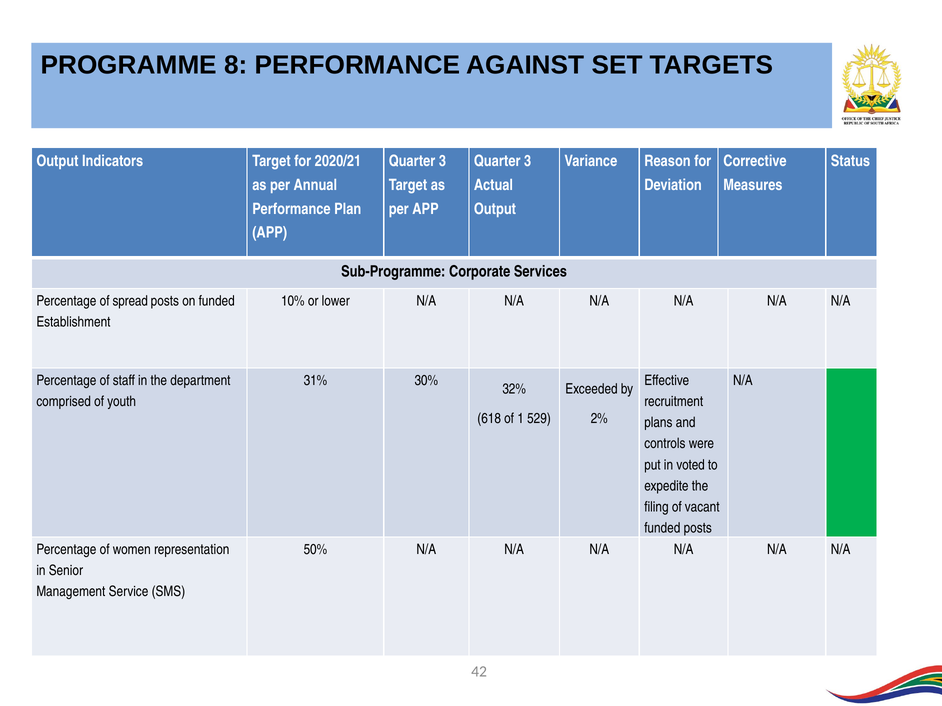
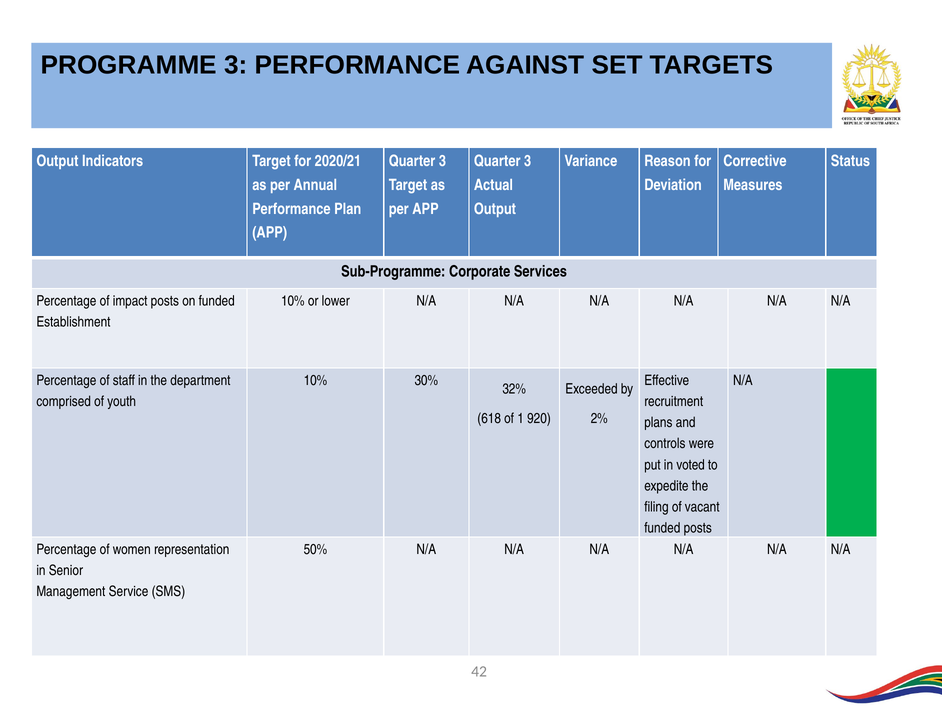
PROGRAMME 8: 8 -> 3
spread: spread -> impact
31% at (315, 381): 31% -> 10%
529: 529 -> 920
